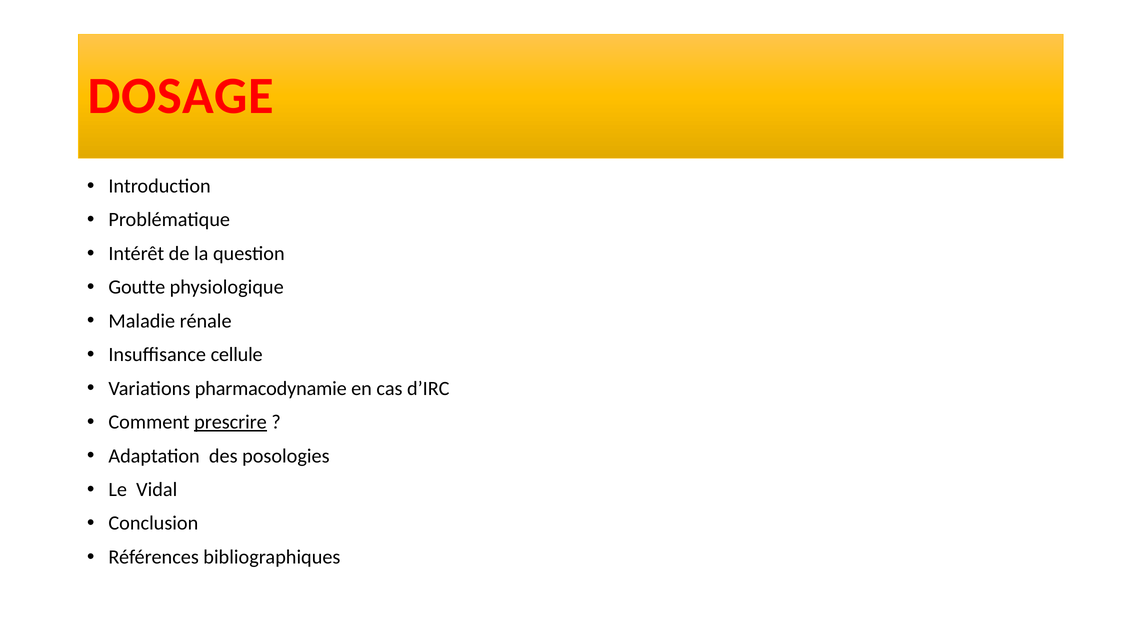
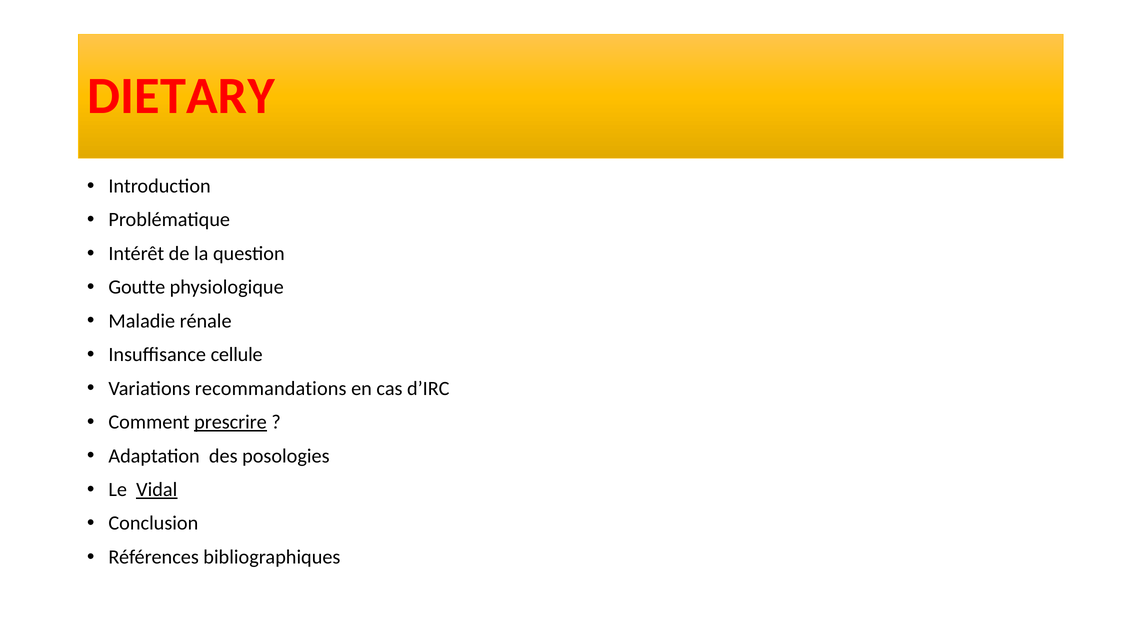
DOSAGE: DOSAGE -> DIETARY
pharmacodynamie: pharmacodynamie -> recommandations
Vidal underline: none -> present
